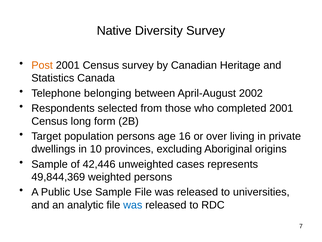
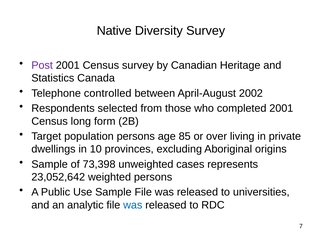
Post colour: orange -> purple
belonging: belonging -> controlled
16: 16 -> 85
42,446: 42,446 -> 73,398
49,844,369: 49,844,369 -> 23,052,642
